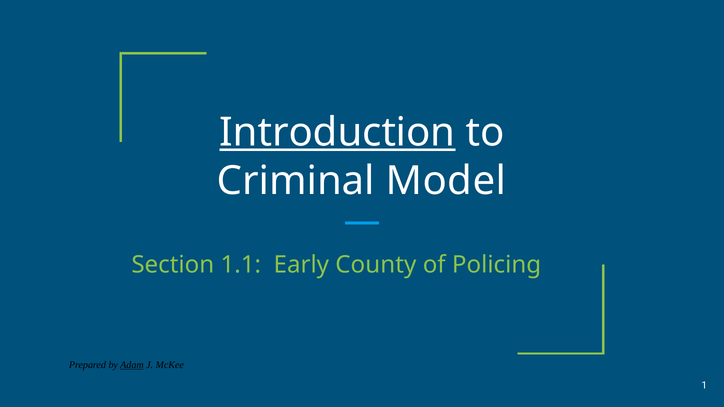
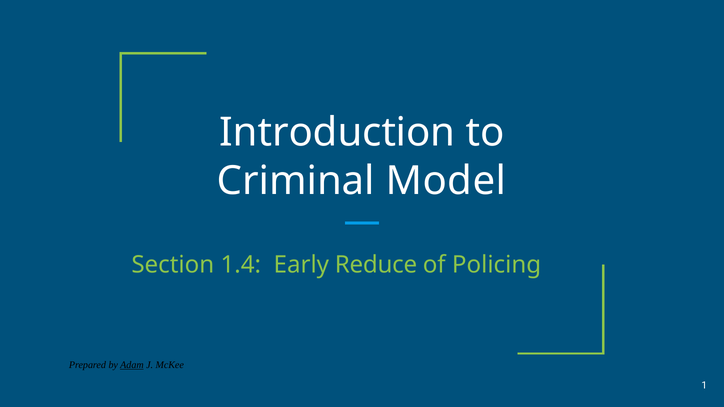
Introduction underline: present -> none
1.1: 1.1 -> 1.4
County: County -> Reduce
